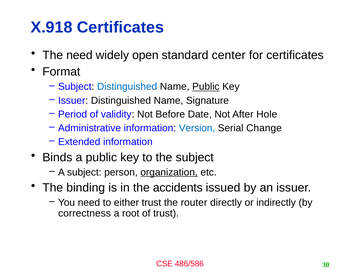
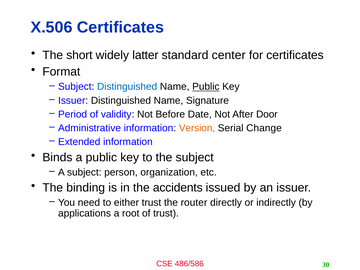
X.918: X.918 -> X.506
The need: need -> short
open: open -> latter
Hole: Hole -> Door
Version colour: blue -> orange
organization underline: present -> none
correctness: correctness -> applications
